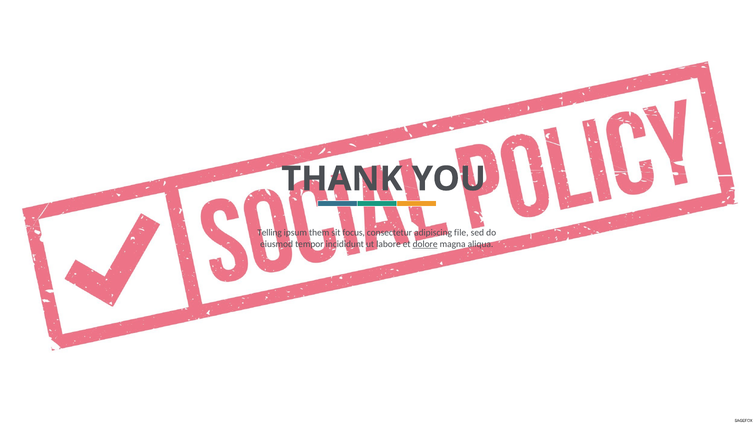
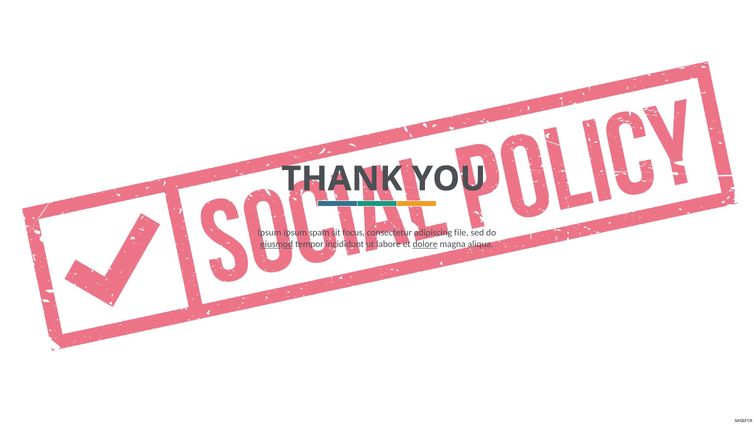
Telling at (270, 233): Telling -> Ipsum
them: them -> spam
eiusmod underline: none -> present
